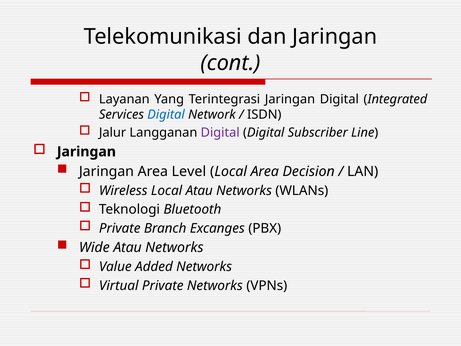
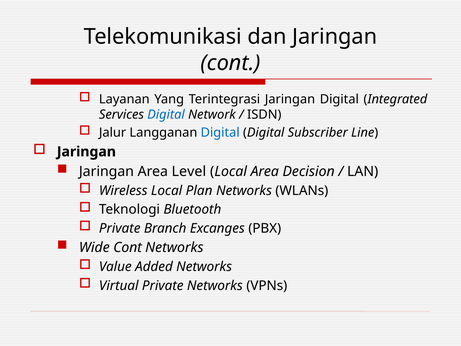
Digital at (220, 133) colour: purple -> blue
Local Atau: Atau -> Plan
Wide Atau: Atau -> Cont
